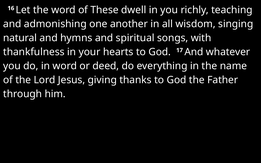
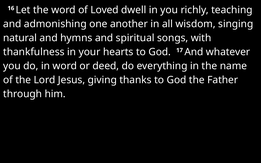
These: These -> Loved
